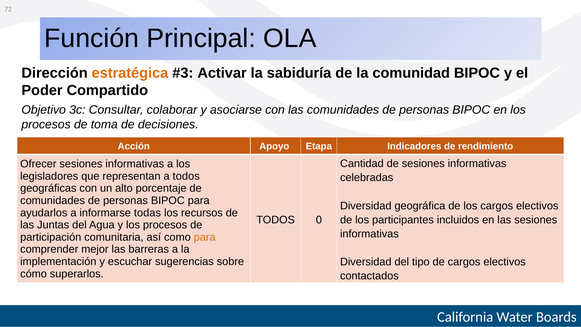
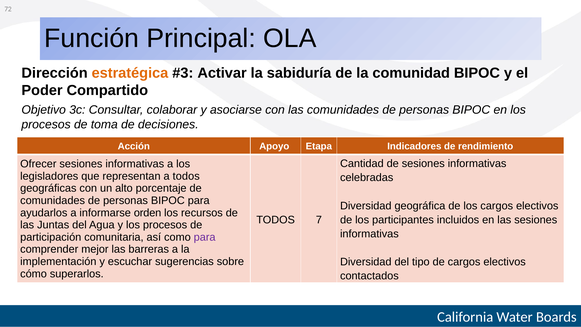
todas: todas -> orden
0: 0 -> 7
para at (205, 237) colour: orange -> purple
